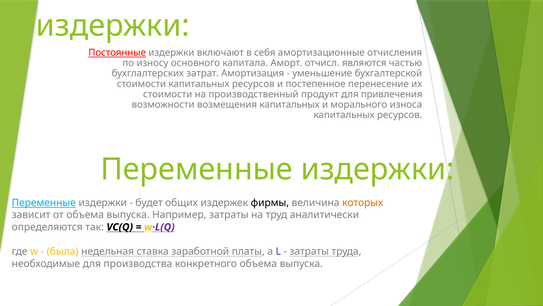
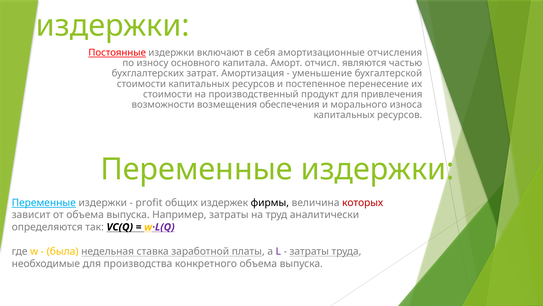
возмещения капитальных: капитальных -> обеспечения
будет: будет -> profit
которых colour: orange -> red
